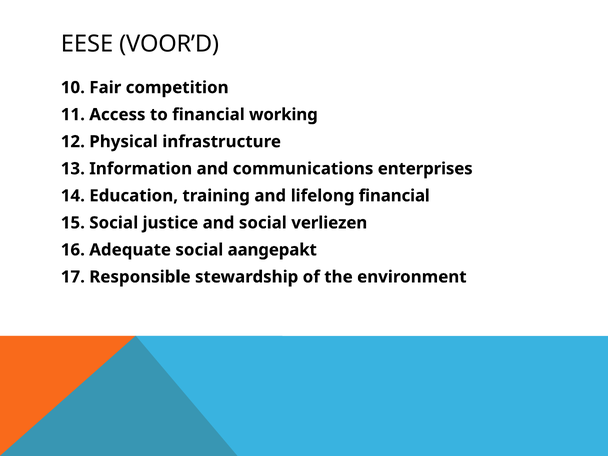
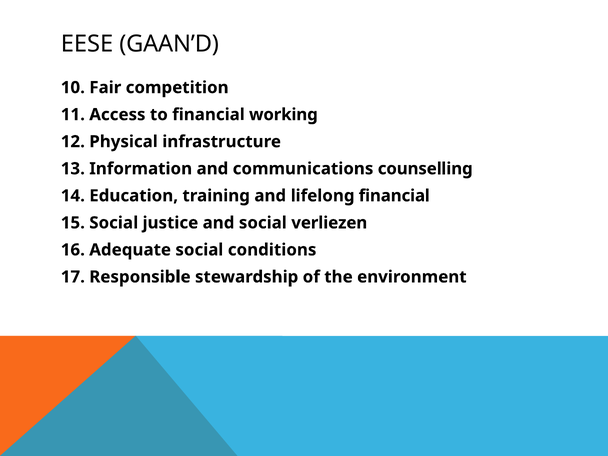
VOOR’D: VOOR’D -> GAAN’D
enterprises: enterprises -> counselling
aangepakt: aangepakt -> conditions
